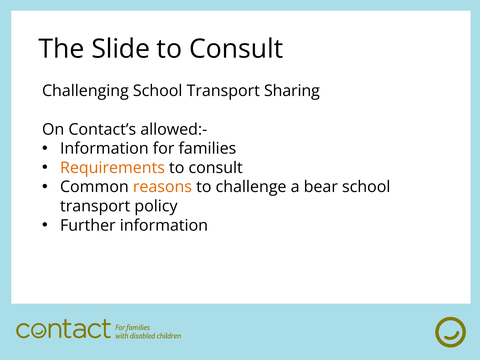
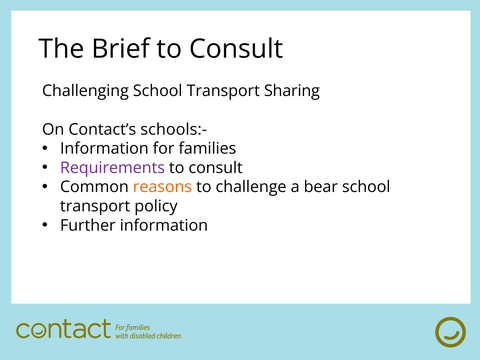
Slide: Slide -> Brief
allowed:-: allowed:- -> schools:-
Requirements colour: orange -> purple
